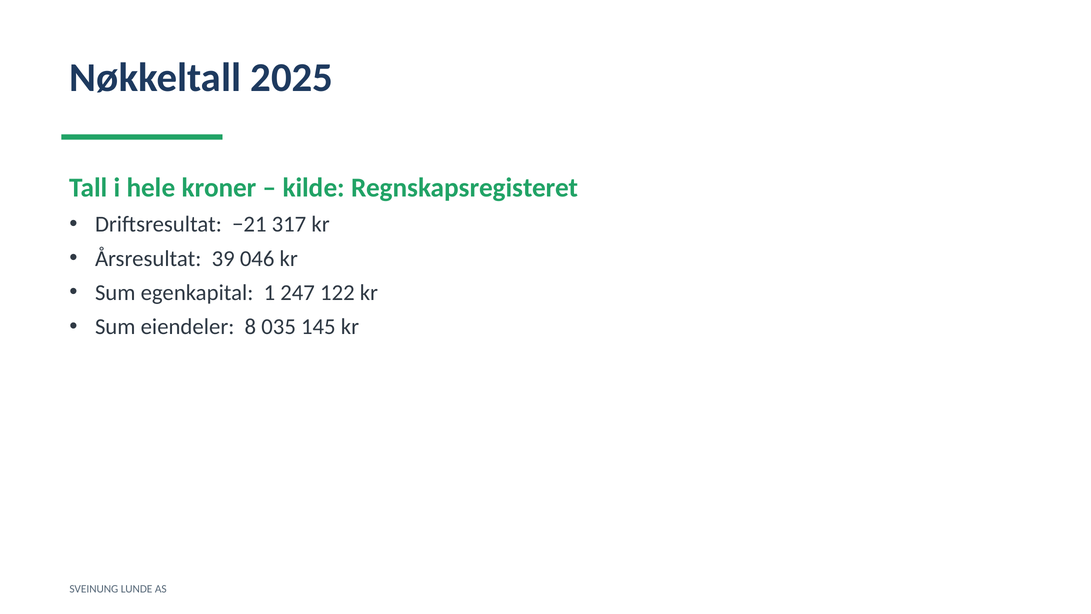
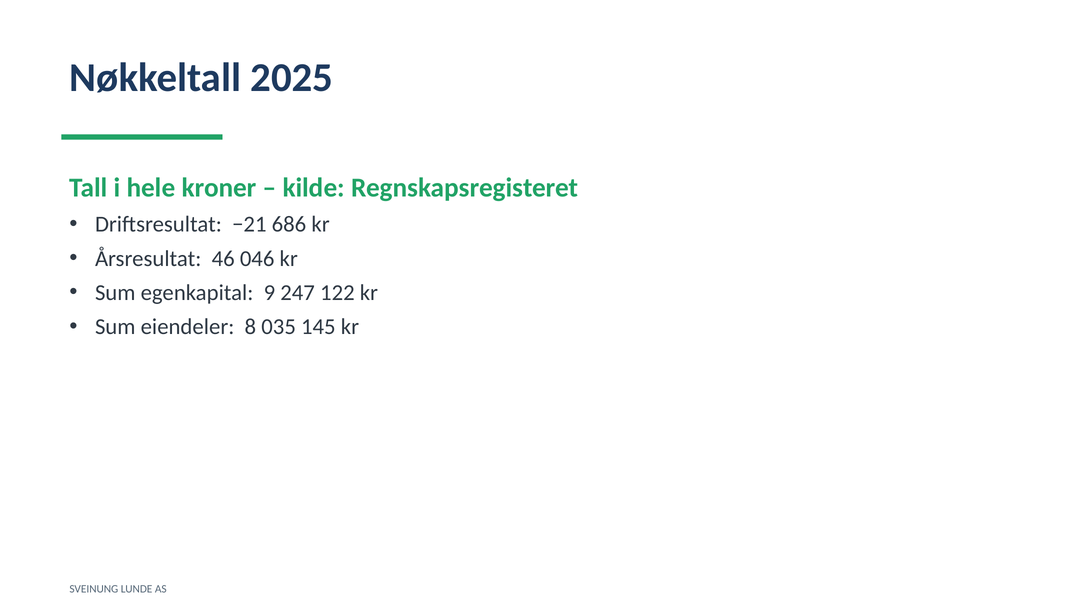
317: 317 -> 686
39: 39 -> 46
1: 1 -> 9
